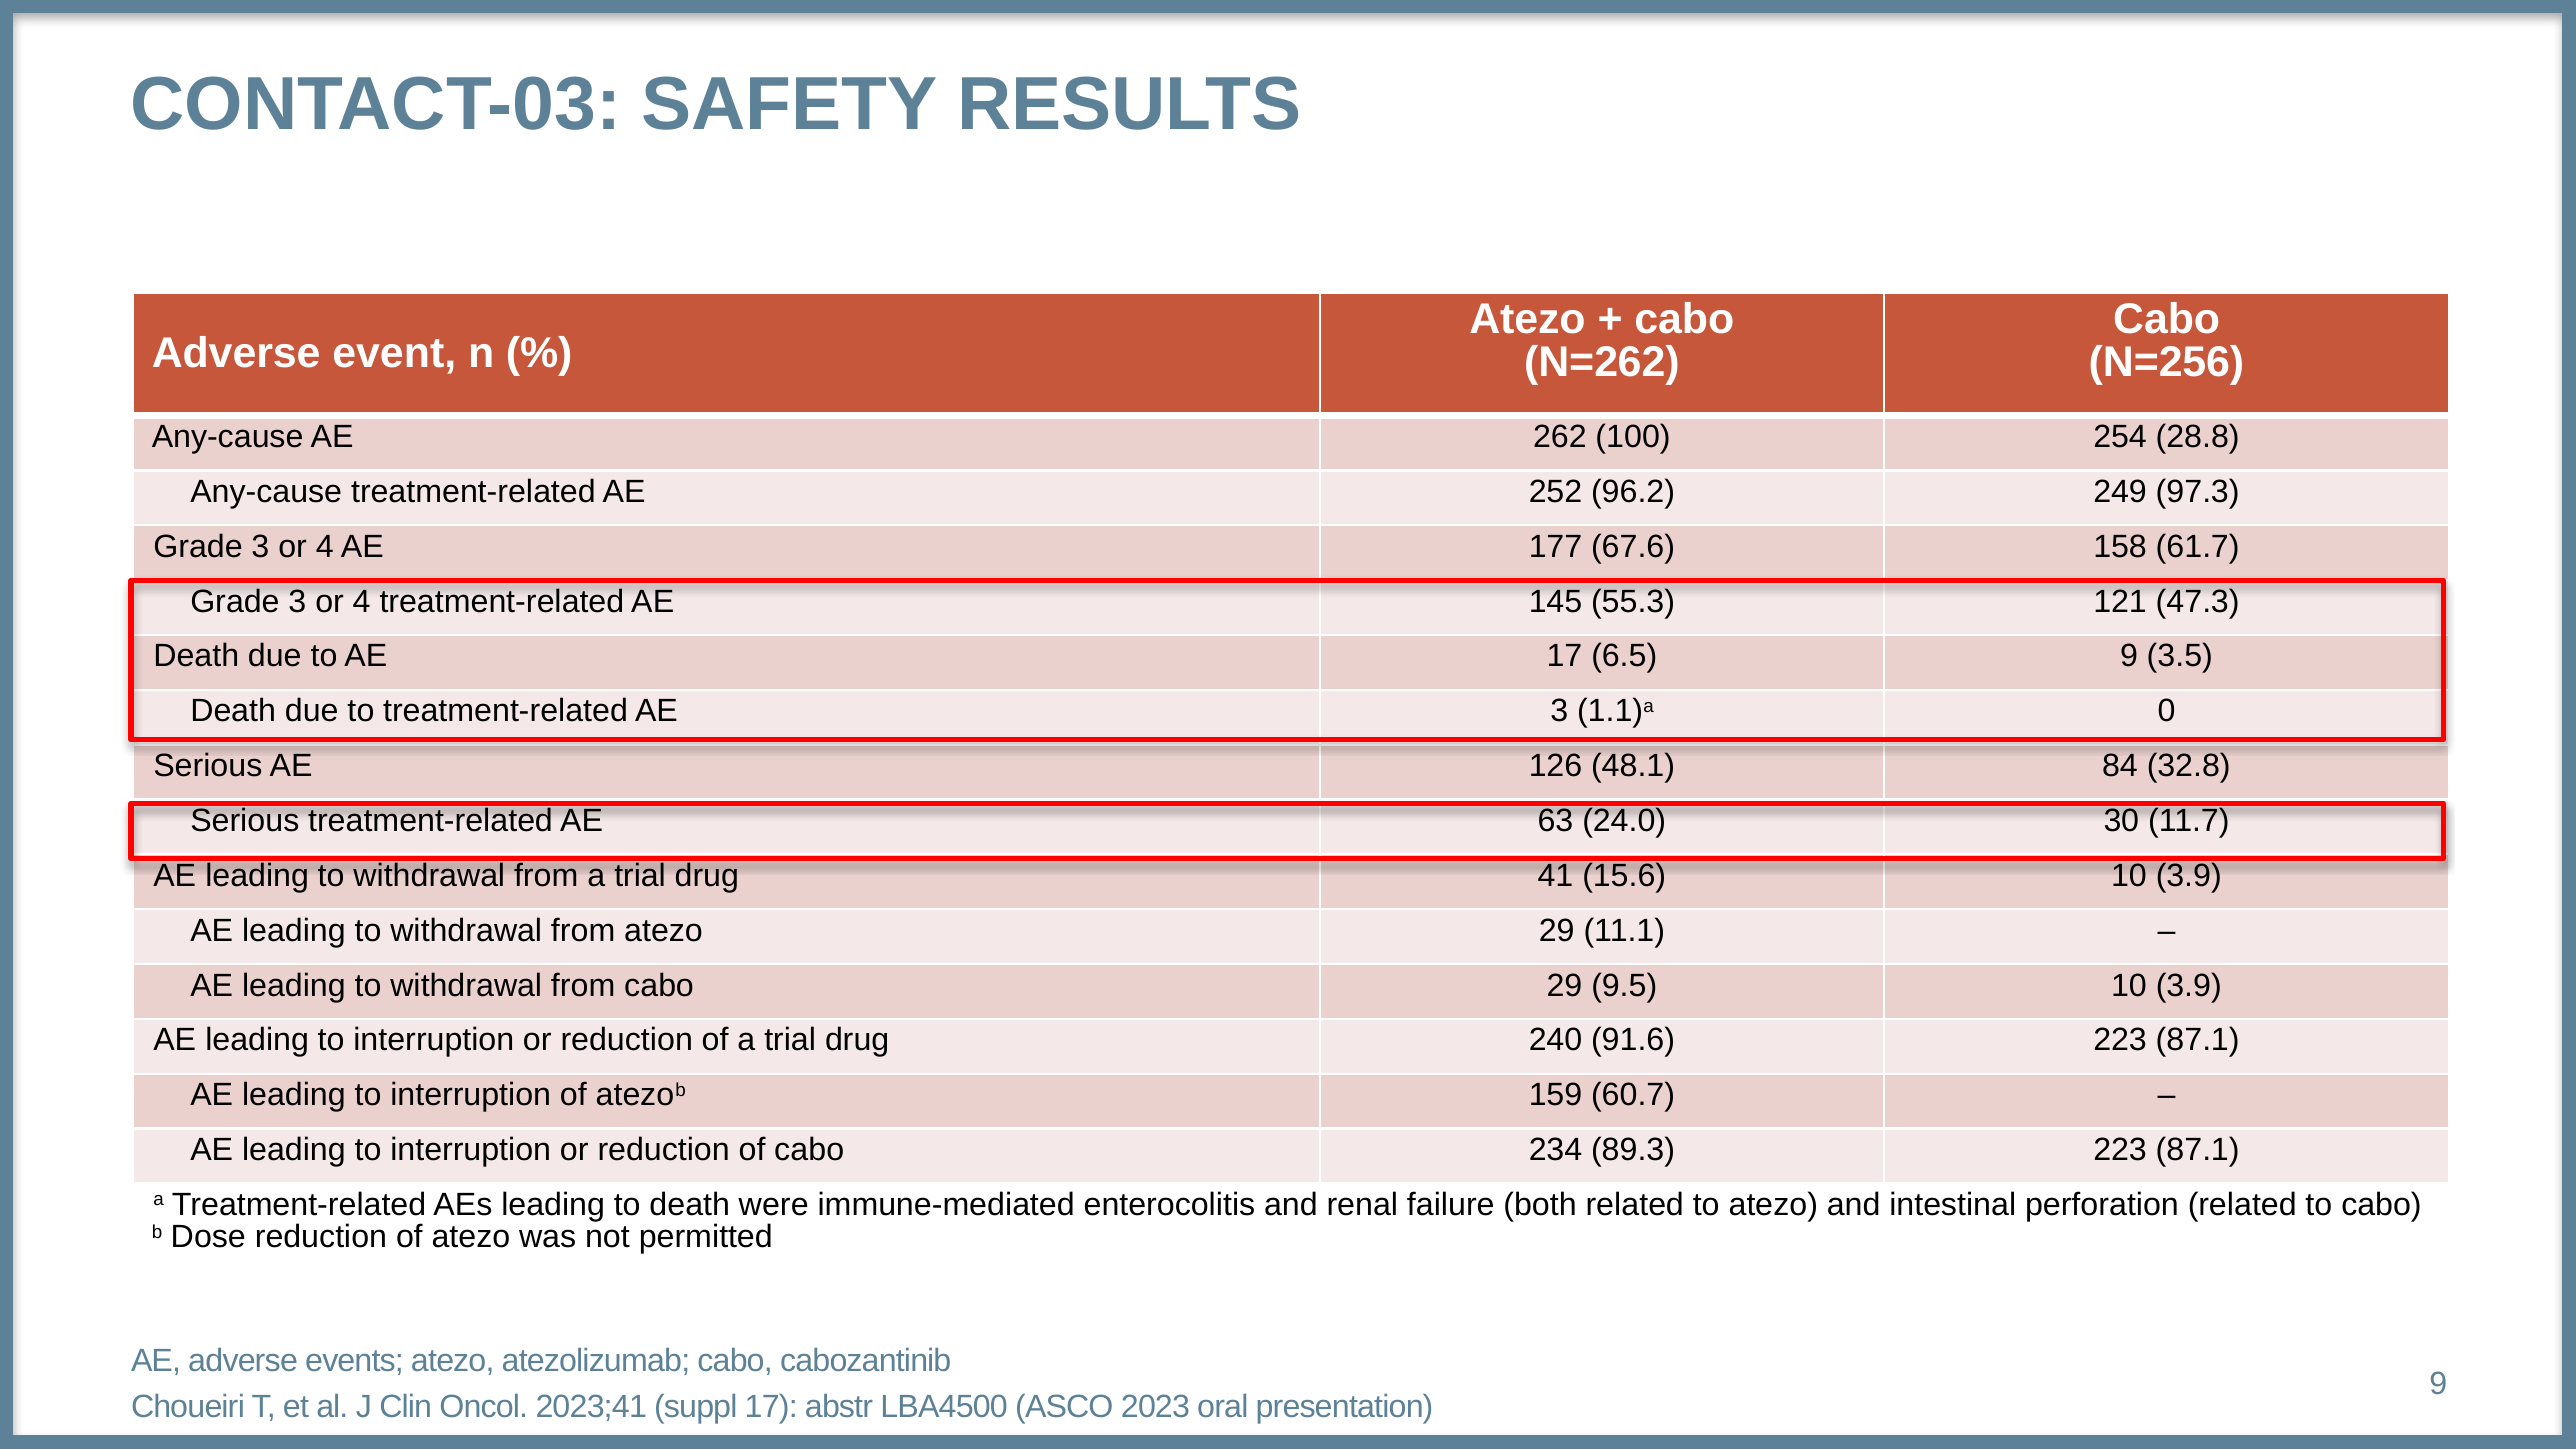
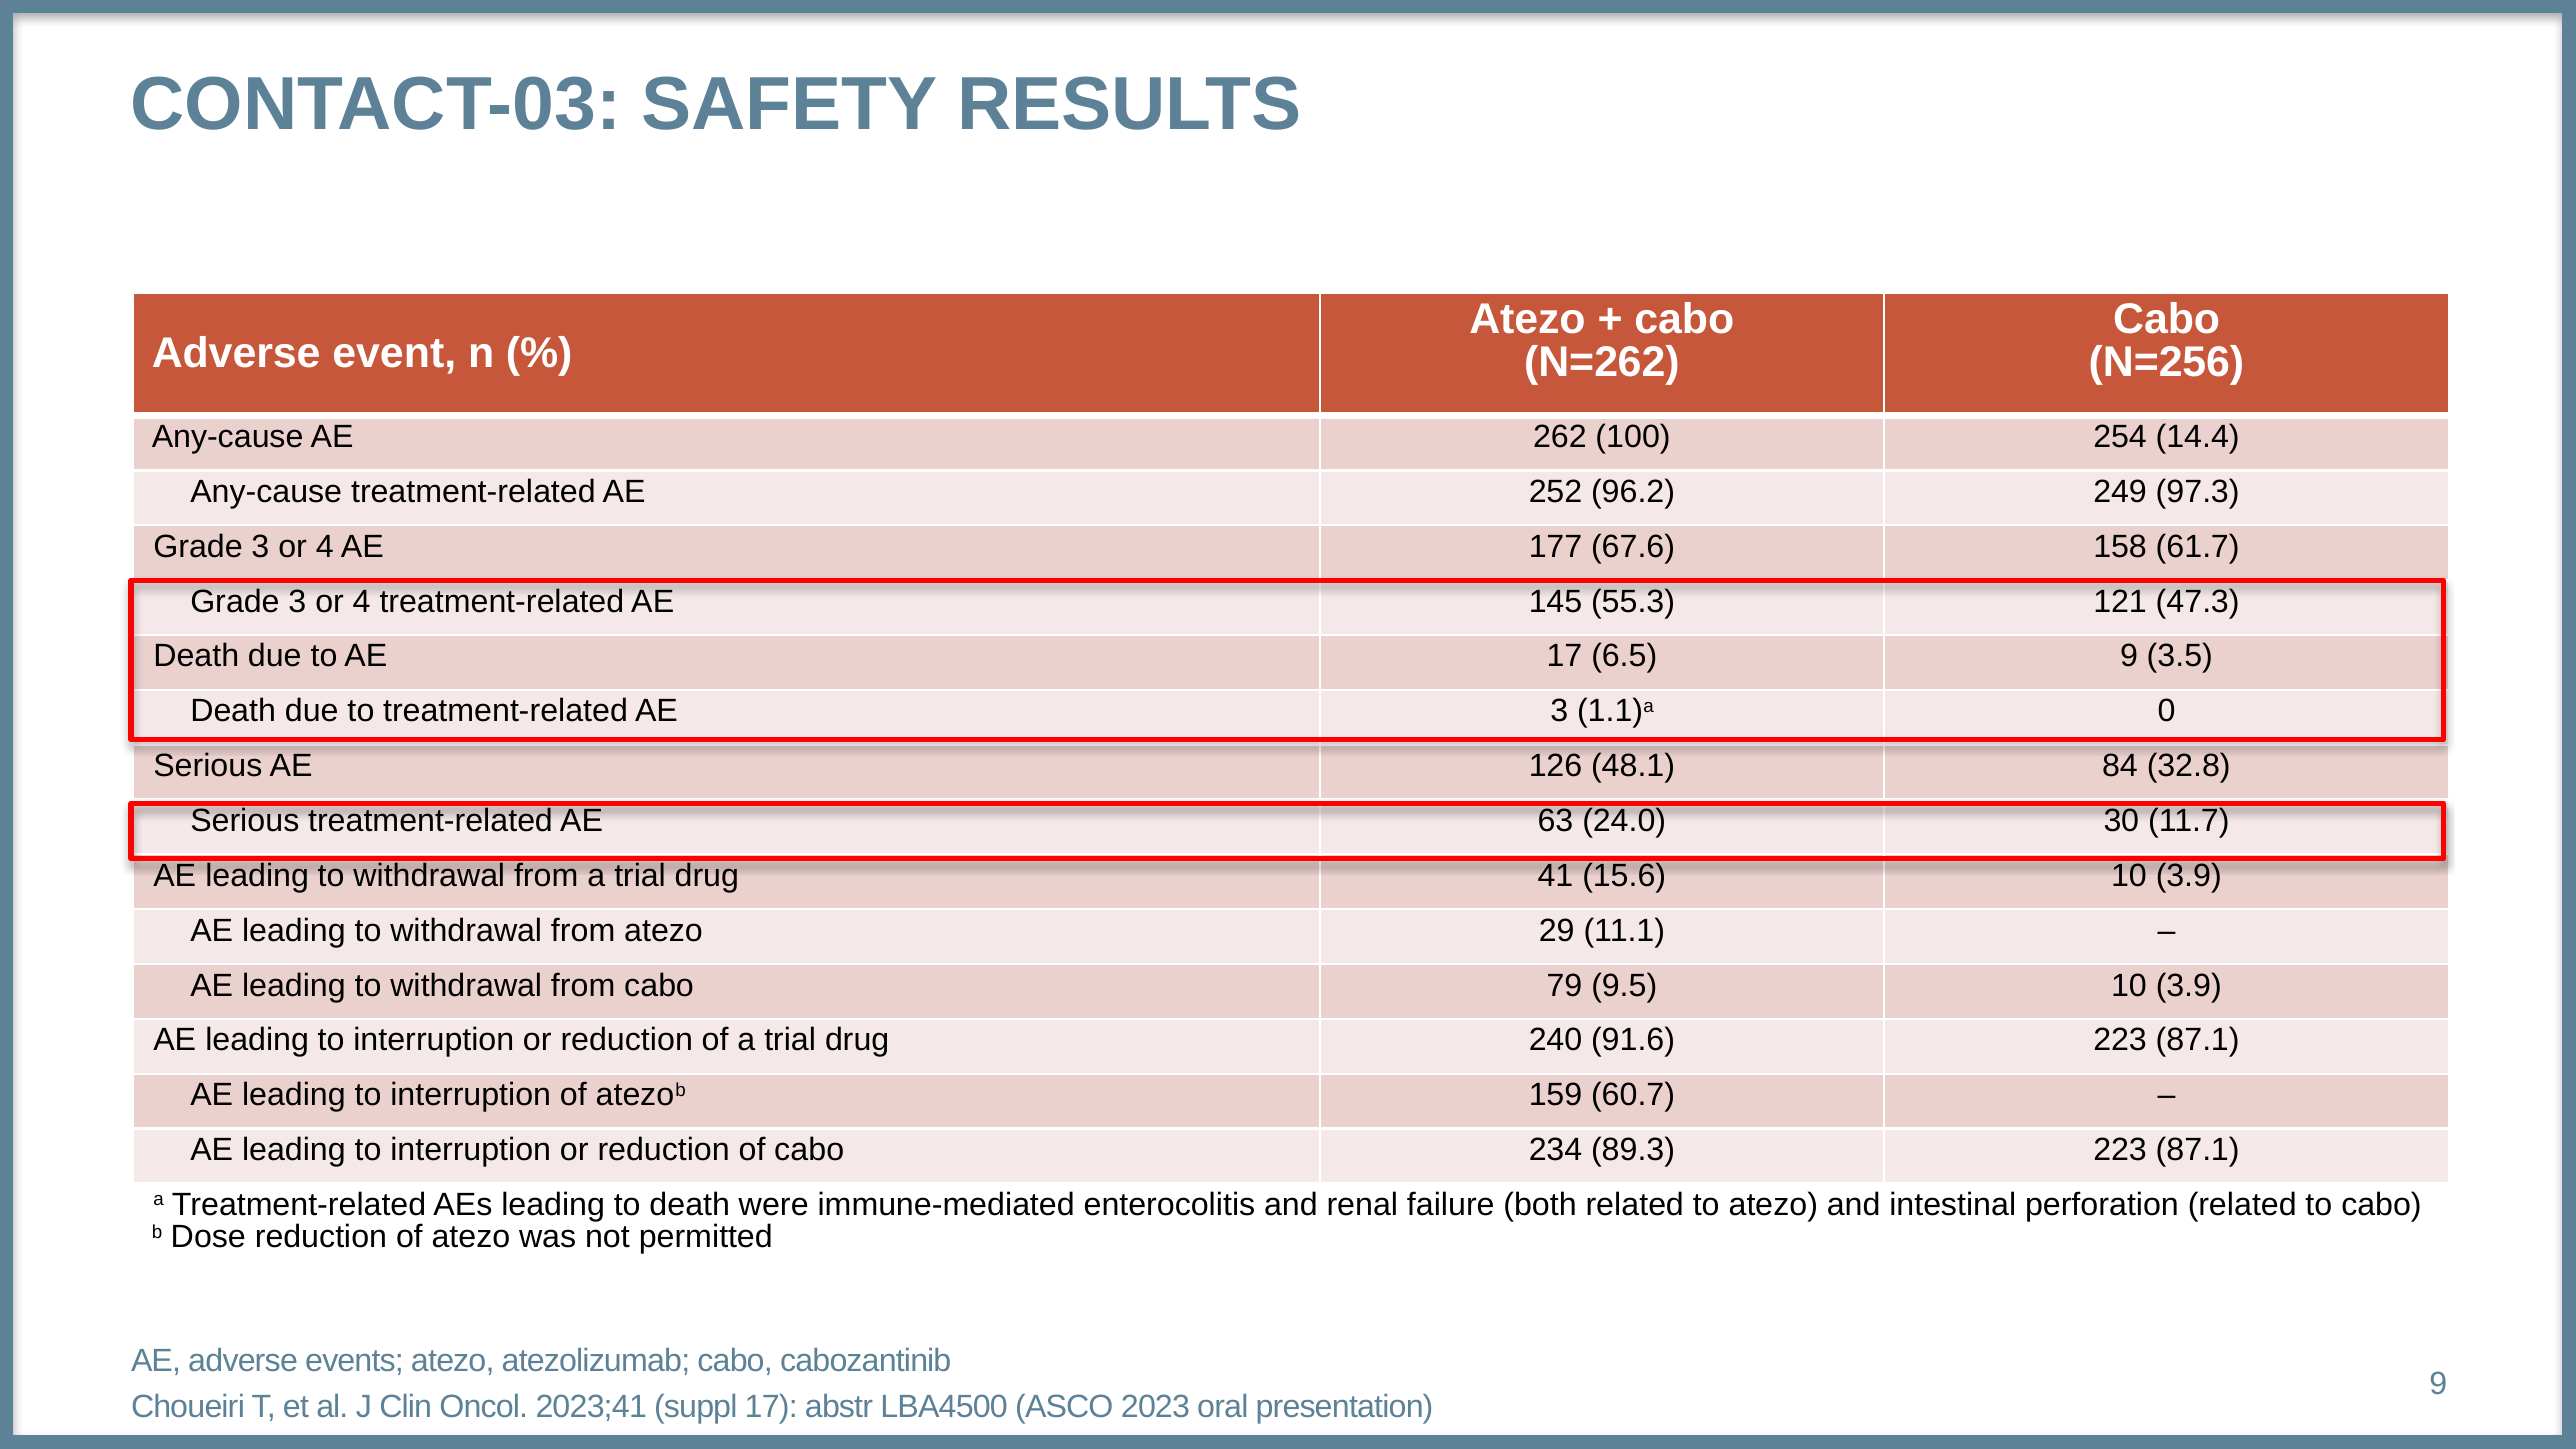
28.8: 28.8 -> 14.4
cabo 29: 29 -> 79
